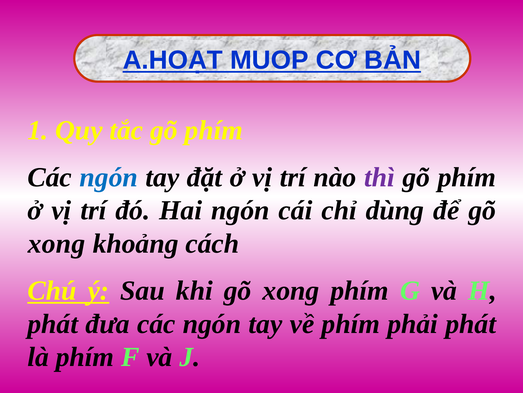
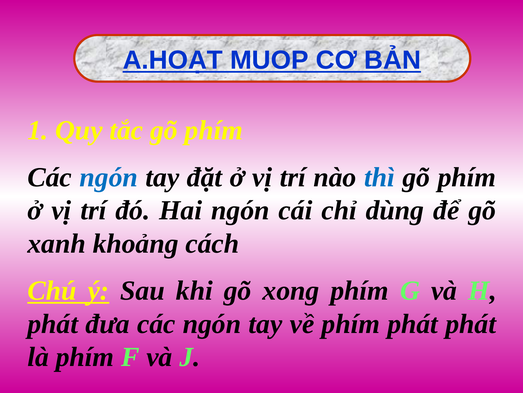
thì colour: purple -> blue
xong at (56, 243): xong -> xanh
phím phải: phải -> phát
